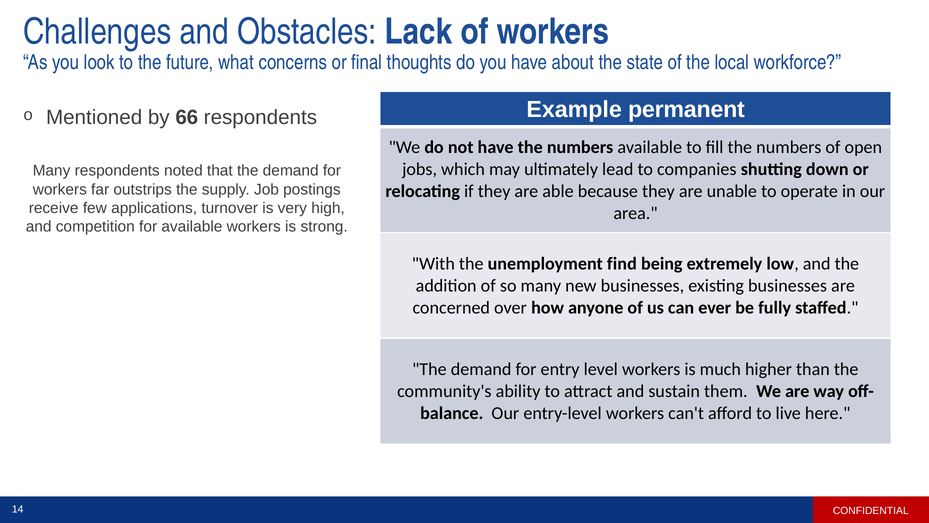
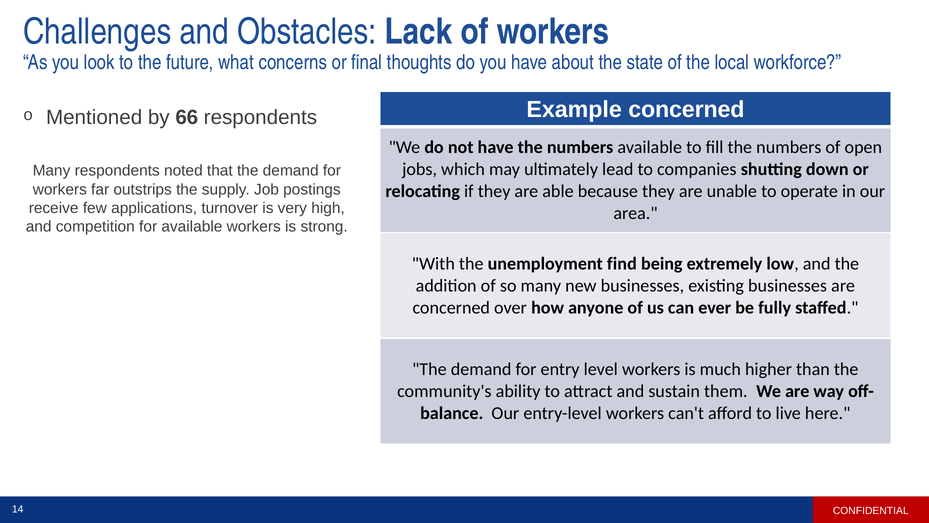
Example permanent: permanent -> concerned
